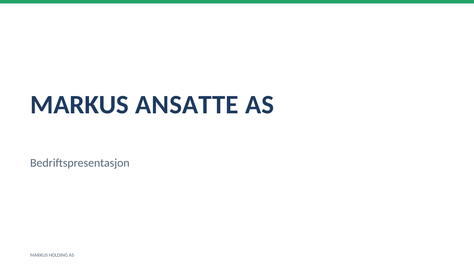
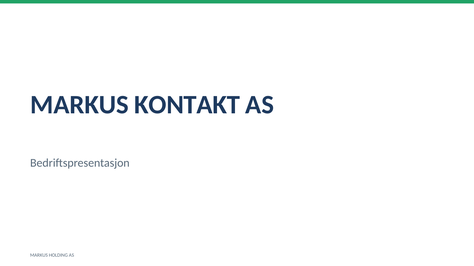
ANSATTE: ANSATTE -> KONTAKT
